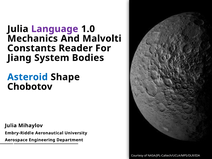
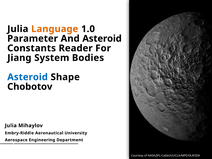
Language colour: purple -> orange
Mechanics: Mechanics -> Parameter
And Malvolti: Malvolti -> Asteroid
